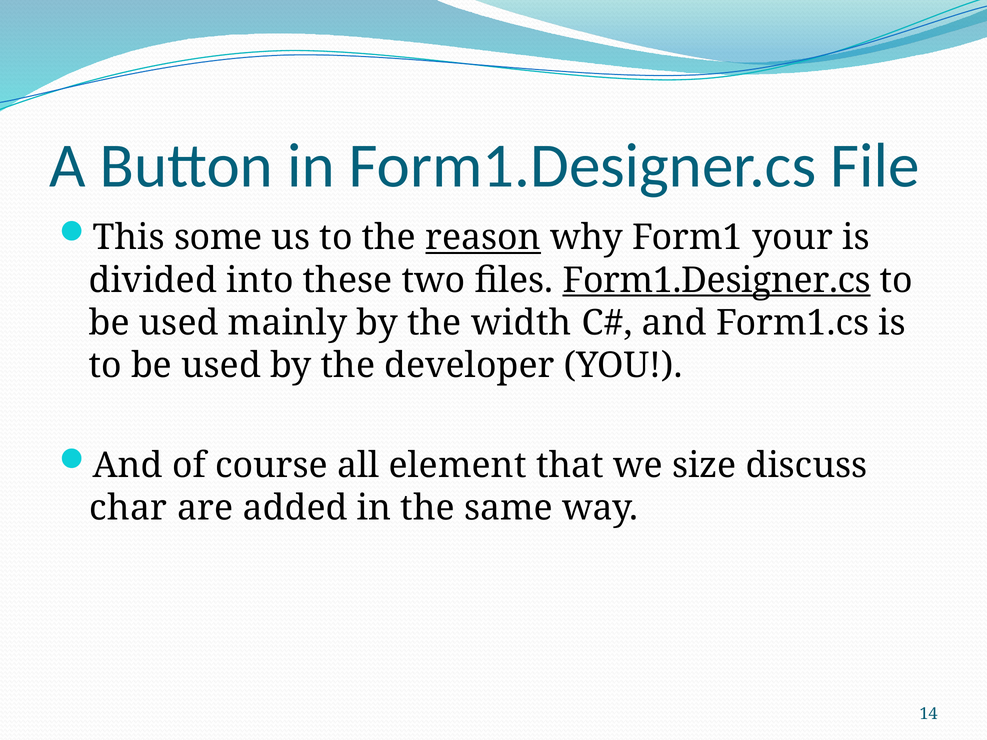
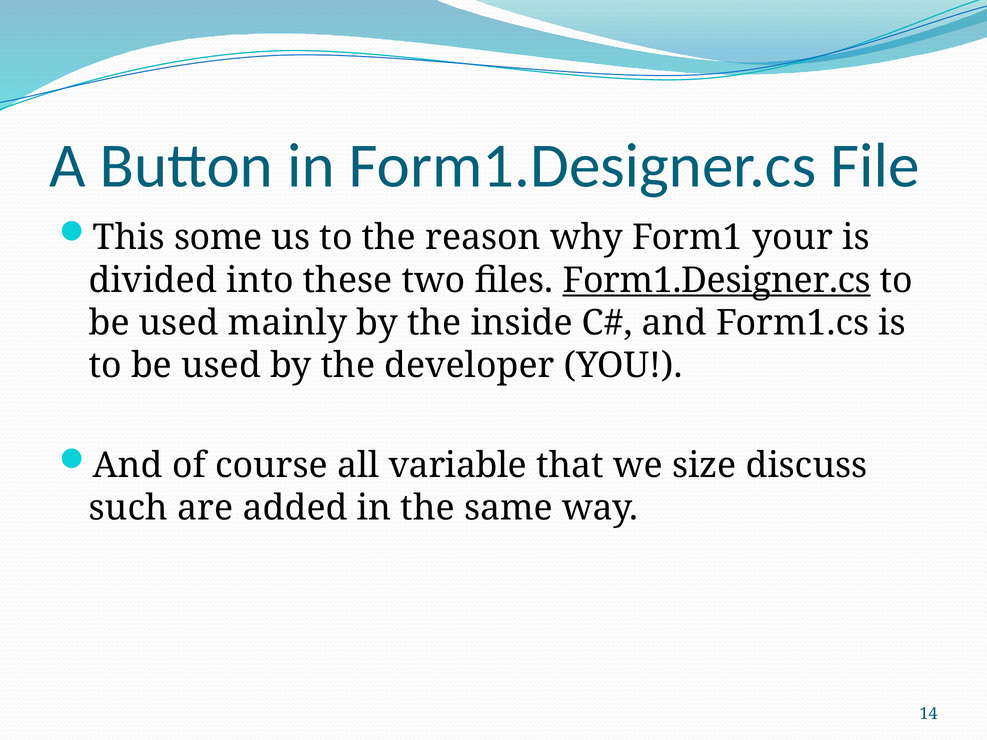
reason underline: present -> none
width: width -> inside
element: element -> variable
char: char -> such
